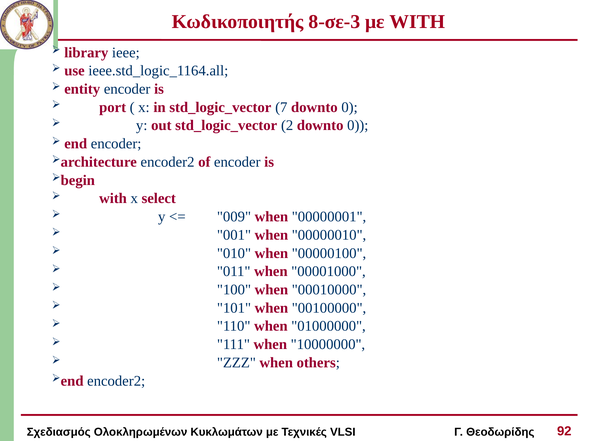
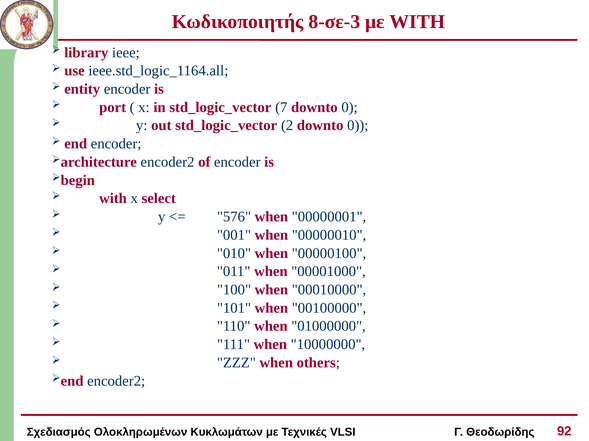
009: 009 -> 576
